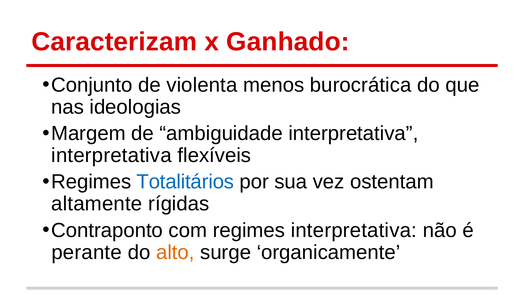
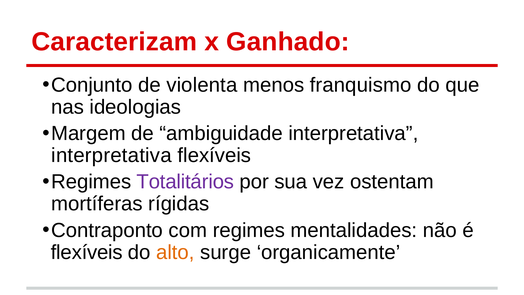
burocrática: burocrática -> franquismo
Totalitários colour: blue -> purple
altamente: altamente -> mortíferas
regimes interpretativa: interpretativa -> mentalidades
perante at (87, 252): perante -> flexíveis
